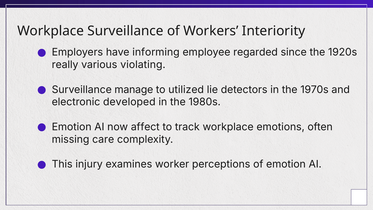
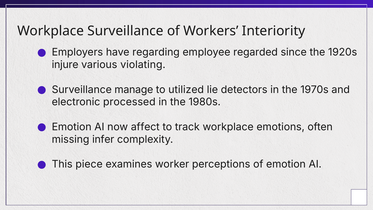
informing: informing -> regarding
really: really -> injure
developed: developed -> processed
care: care -> infer
injury: injury -> piece
